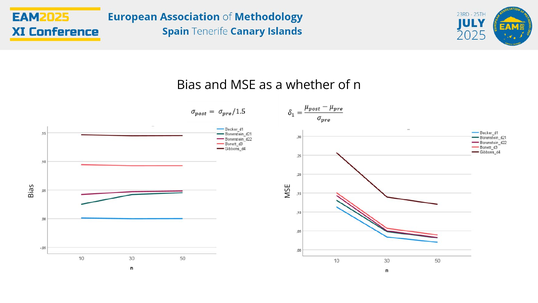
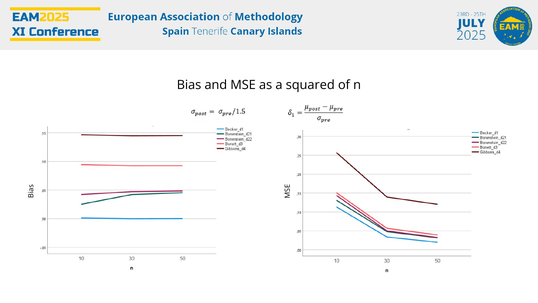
whether: whether -> squared
